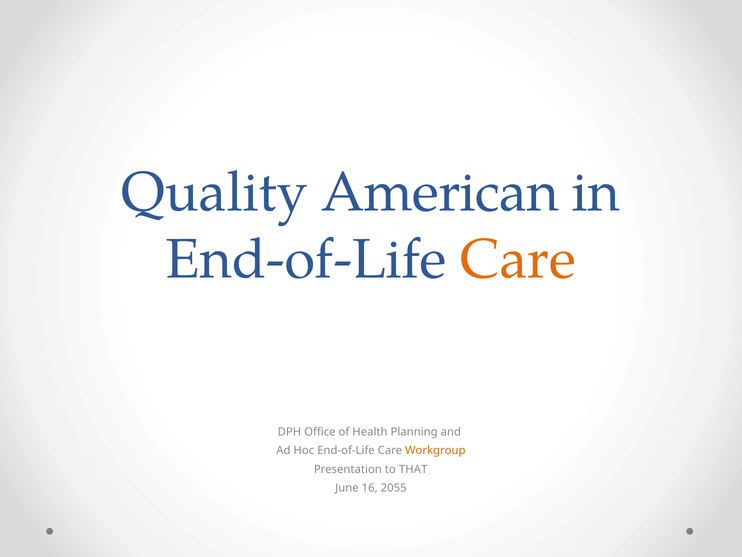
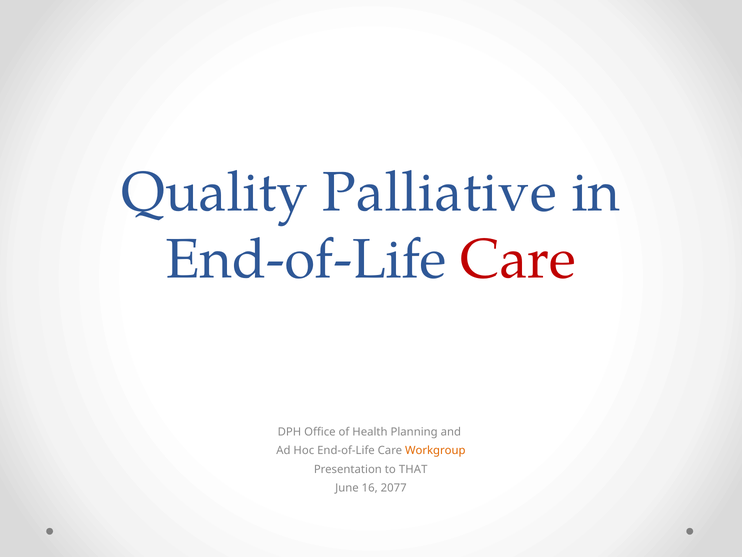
American: American -> Palliative
Care at (518, 259) colour: orange -> red
2055: 2055 -> 2077
